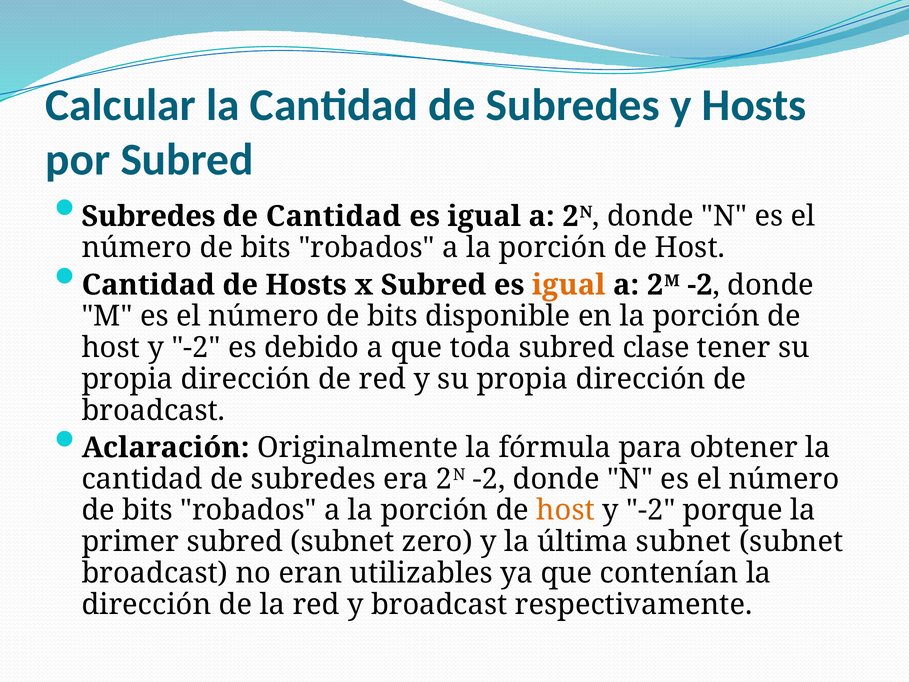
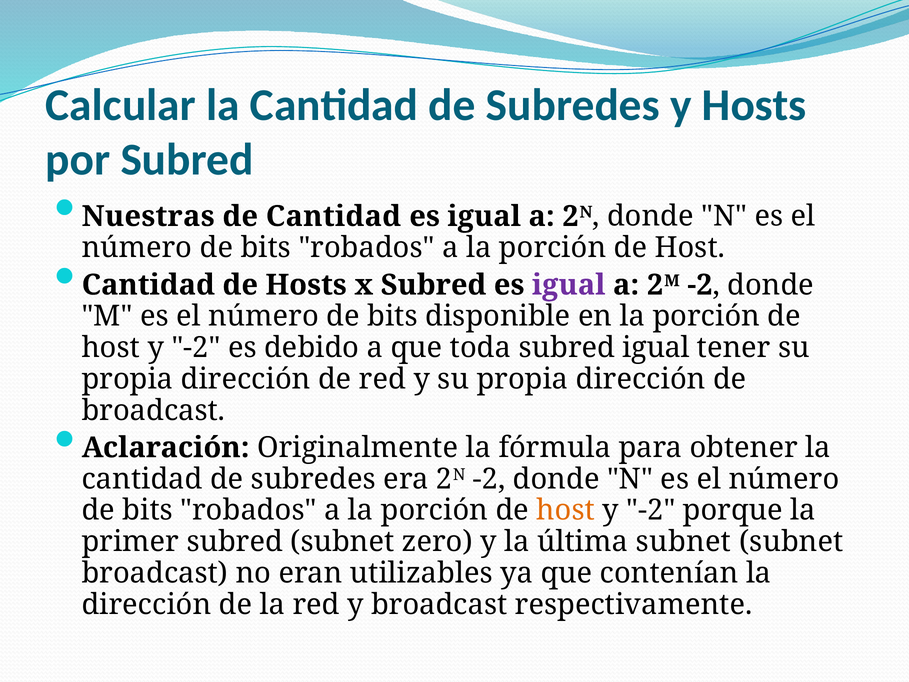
Subredes at (148, 216): Subredes -> Nuestras
igual at (569, 285) colour: orange -> purple
subred clase: clase -> igual
